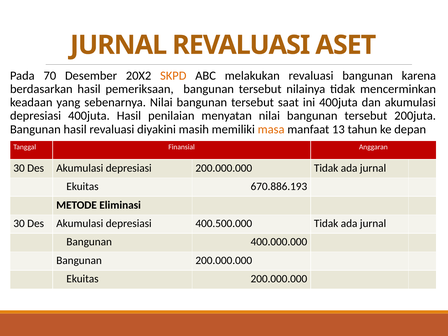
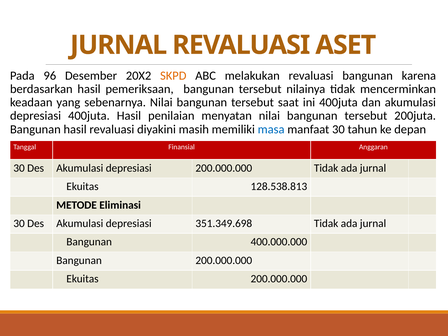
70: 70 -> 96
masa colour: orange -> blue
manfaat 13: 13 -> 30
670.886.193: 670.886.193 -> 128.538.813
400.500.000: 400.500.000 -> 351.349.698
